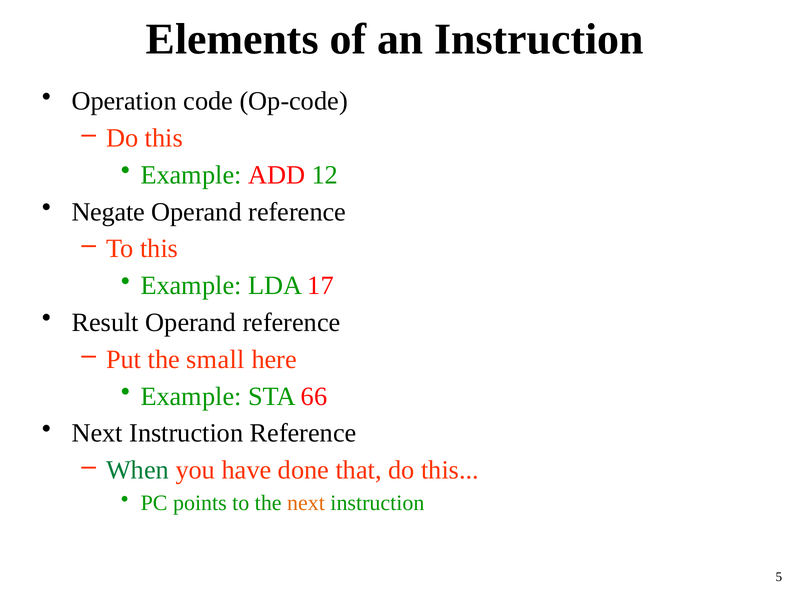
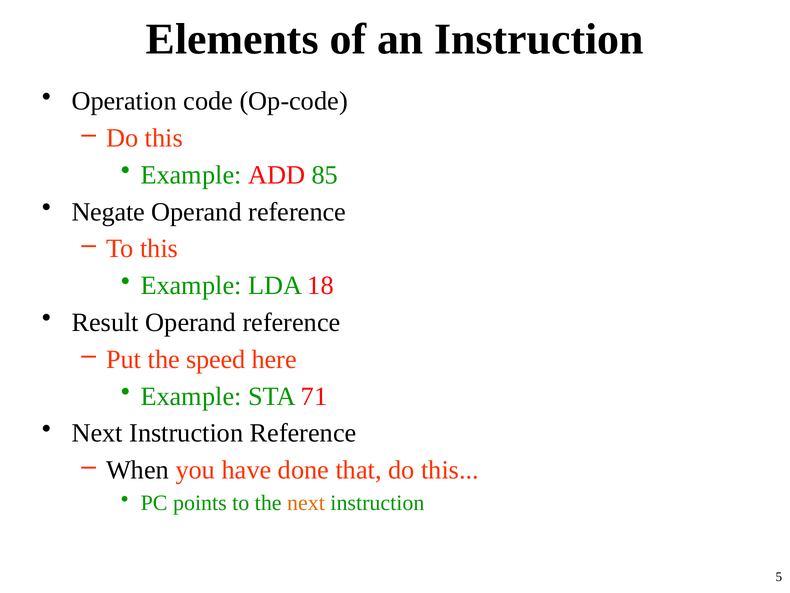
12: 12 -> 85
17: 17 -> 18
small: small -> speed
66: 66 -> 71
When colour: green -> black
